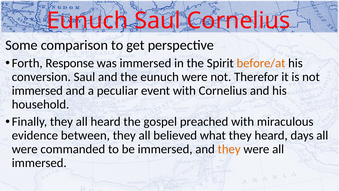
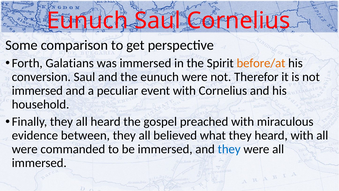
Response: Response -> Galatians
heard days: days -> with
they at (229, 149) colour: orange -> blue
